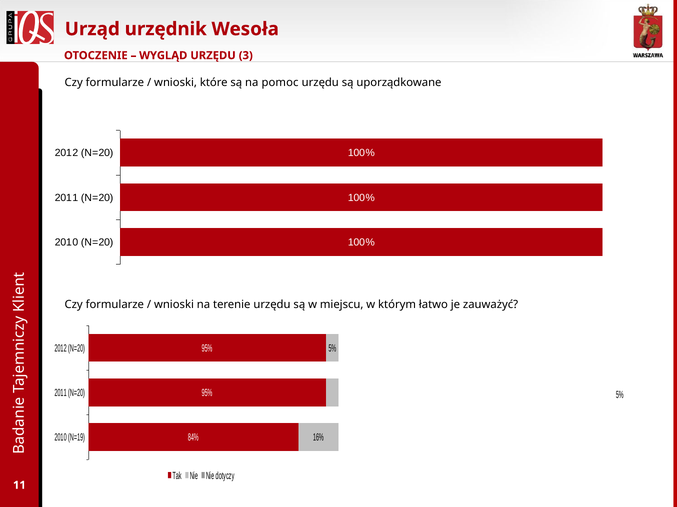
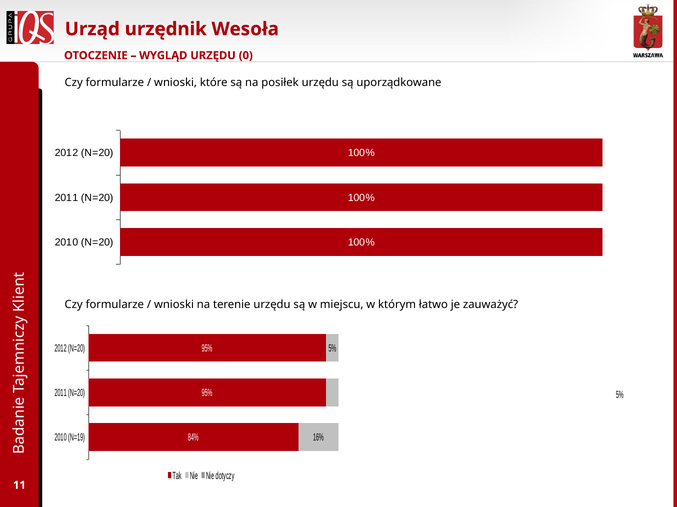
3: 3 -> 0
pomoc: pomoc -> posiłek
